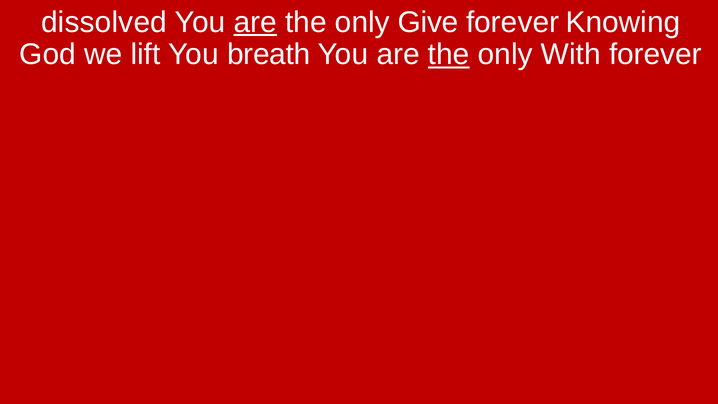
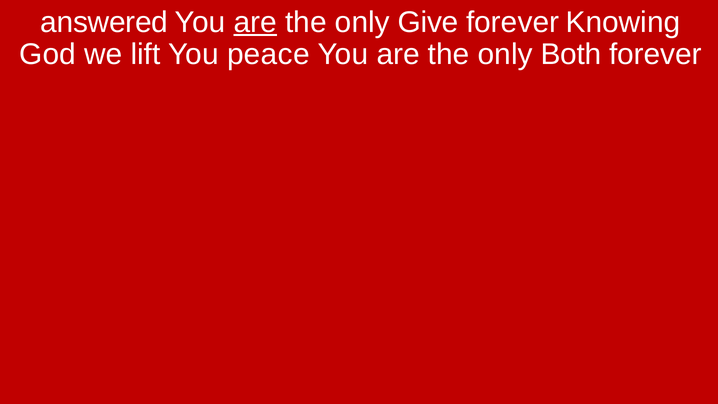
dissolved: dissolved -> answered
breath: breath -> peace
the at (449, 55) underline: present -> none
With: With -> Both
